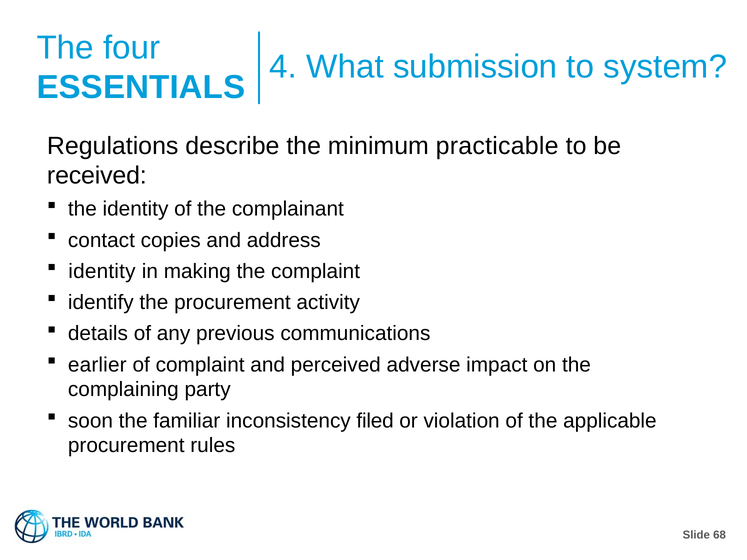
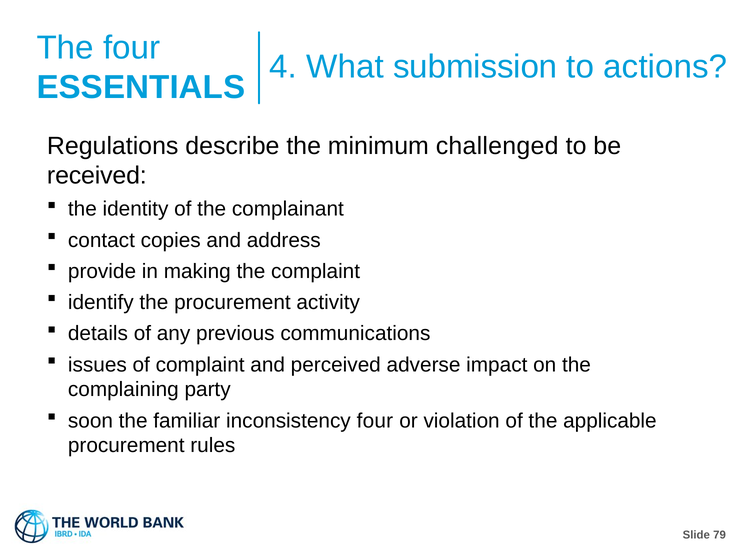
system: system -> actions
practicable: practicable -> challenged
identity at (102, 271): identity -> provide
earlier: earlier -> issues
inconsistency filed: filed -> four
68: 68 -> 79
